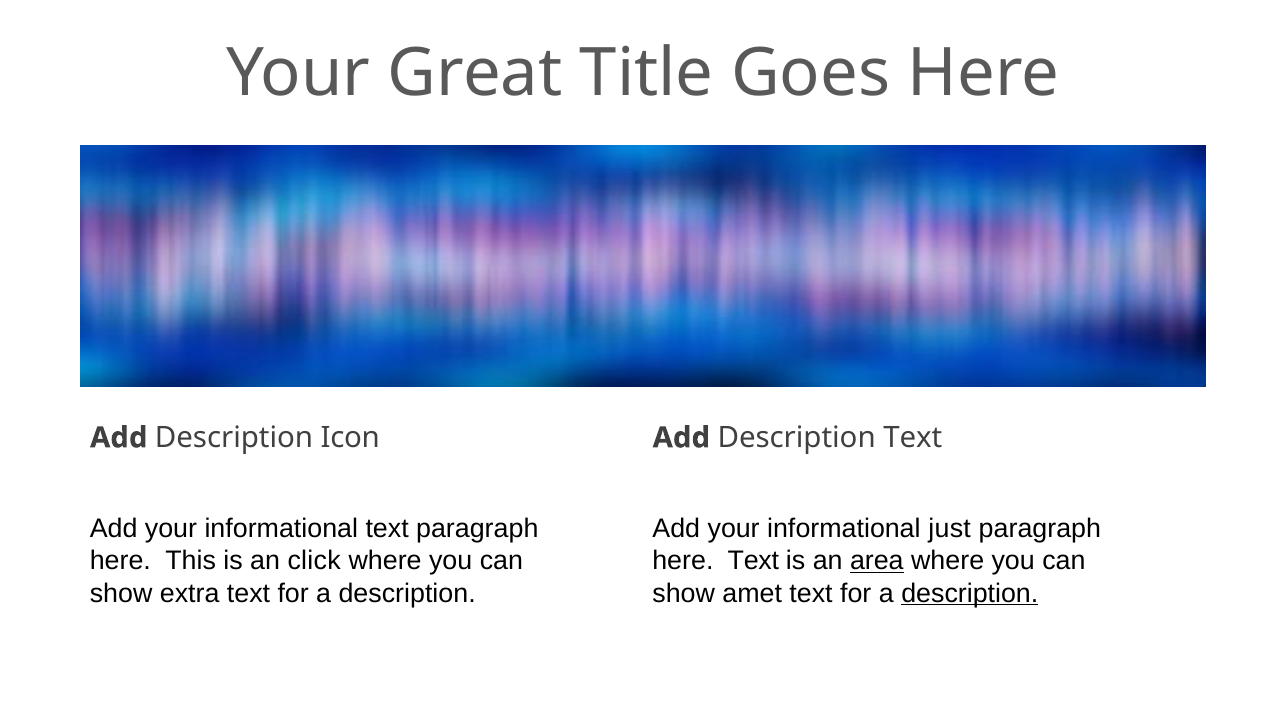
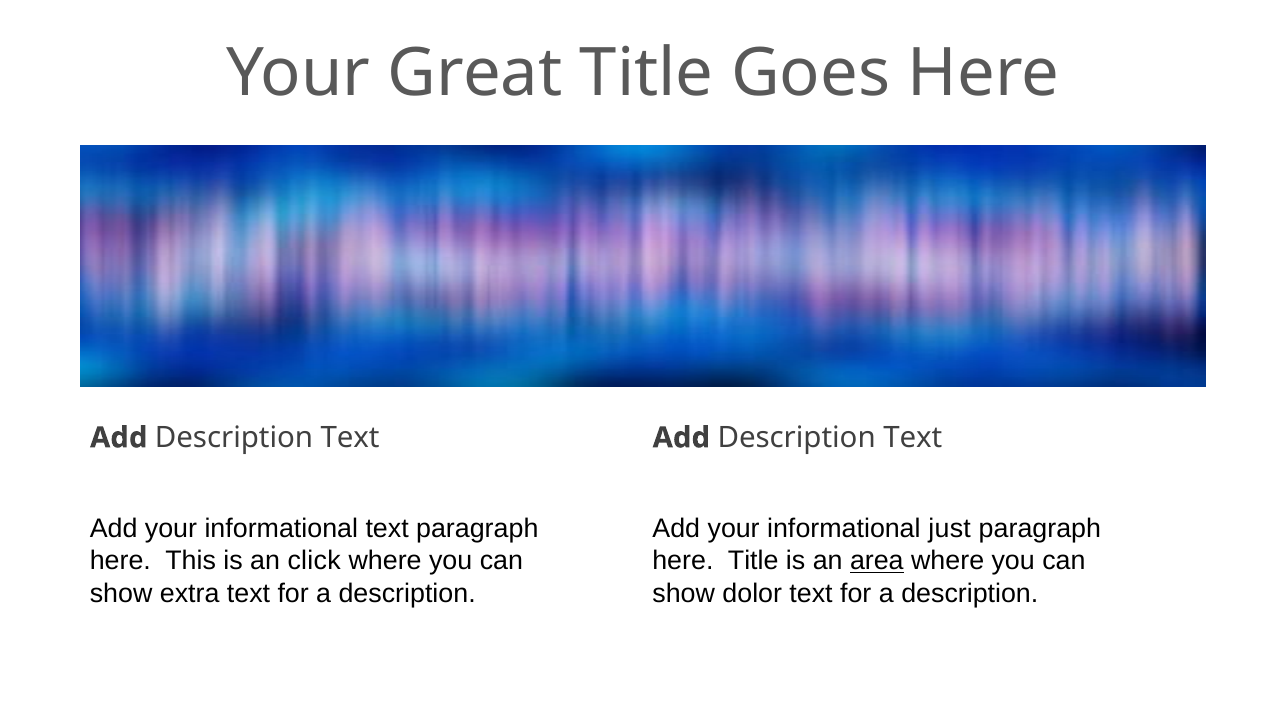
Icon at (350, 438): Icon -> Text
here Text: Text -> Title
amet: amet -> dolor
description at (970, 593) underline: present -> none
